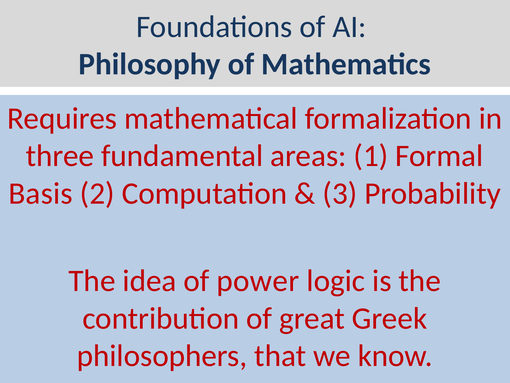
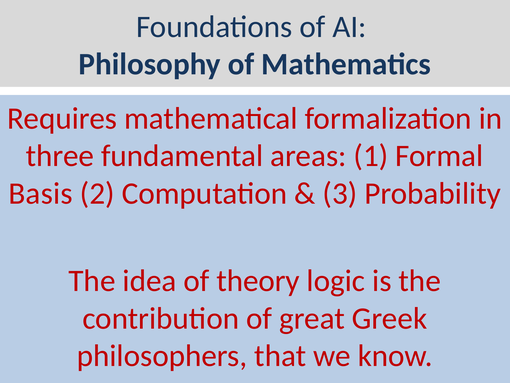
power: power -> theory
